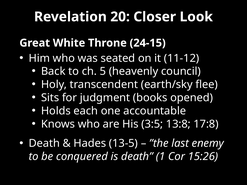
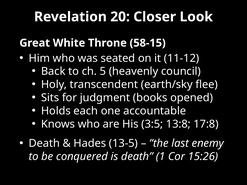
24-15: 24-15 -> 58-15
